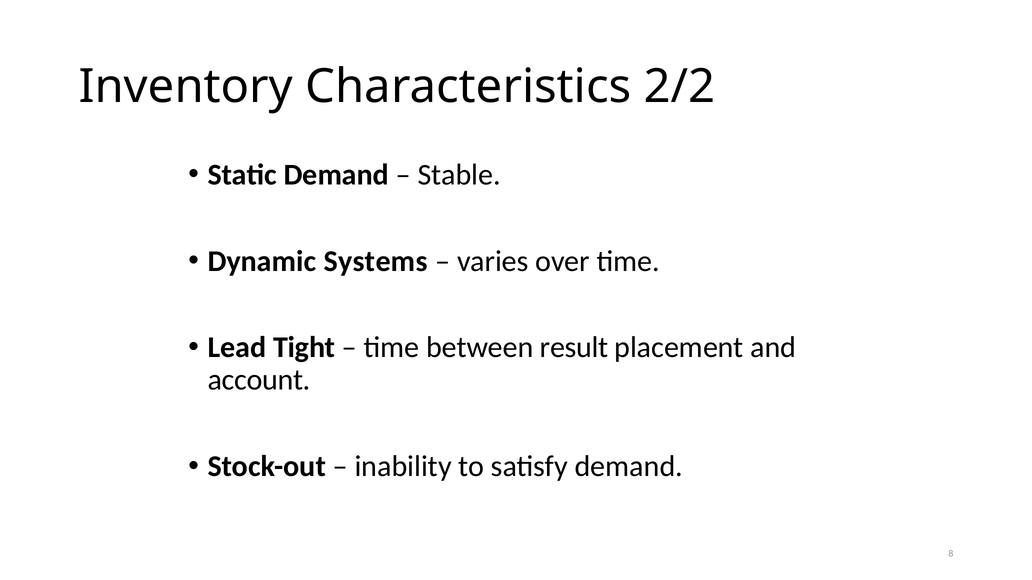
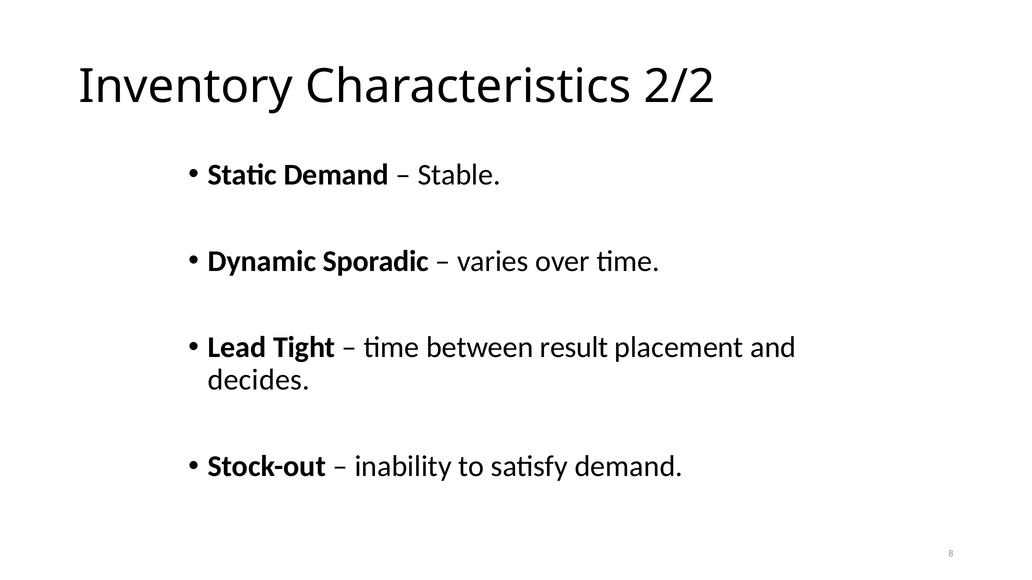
Systems: Systems -> Sporadic
account: account -> decides
